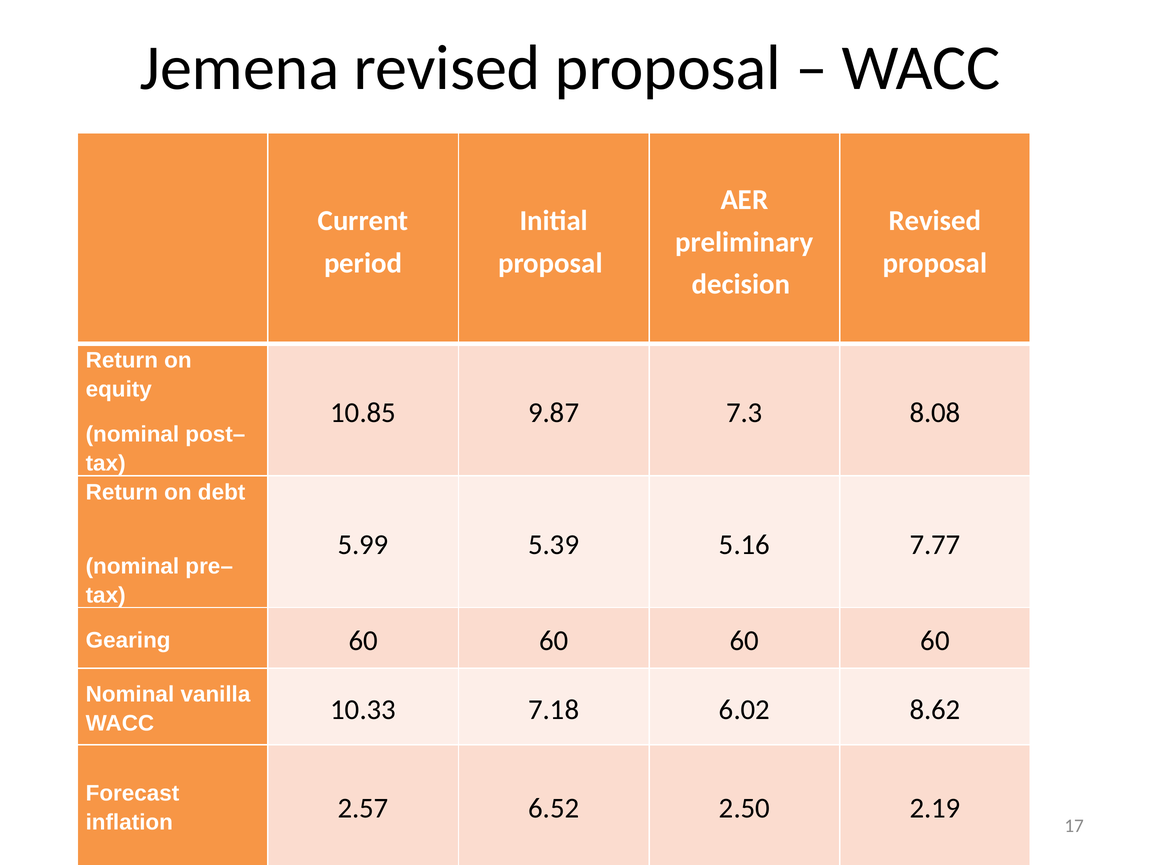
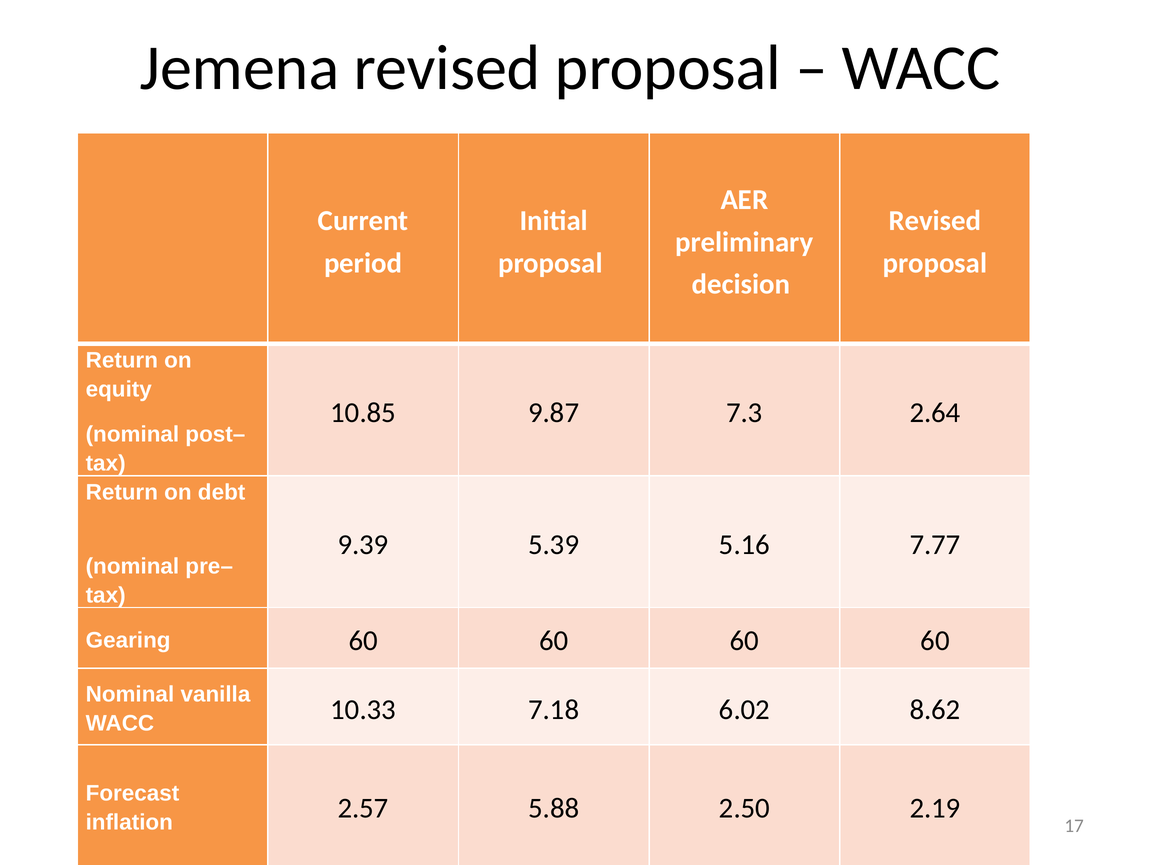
8.08: 8.08 -> 2.64
5.99: 5.99 -> 9.39
6.52: 6.52 -> 5.88
